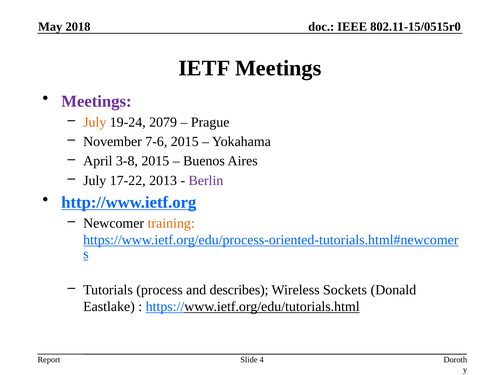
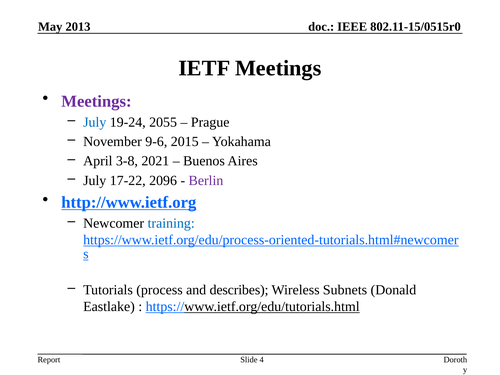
2018: 2018 -> 2013
July at (95, 122) colour: orange -> blue
2079: 2079 -> 2055
7-6: 7-6 -> 9-6
3-8 2015: 2015 -> 2021
2013: 2013 -> 2096
training colour: orange -> blue
Sockets: Sockets -> Subnets
